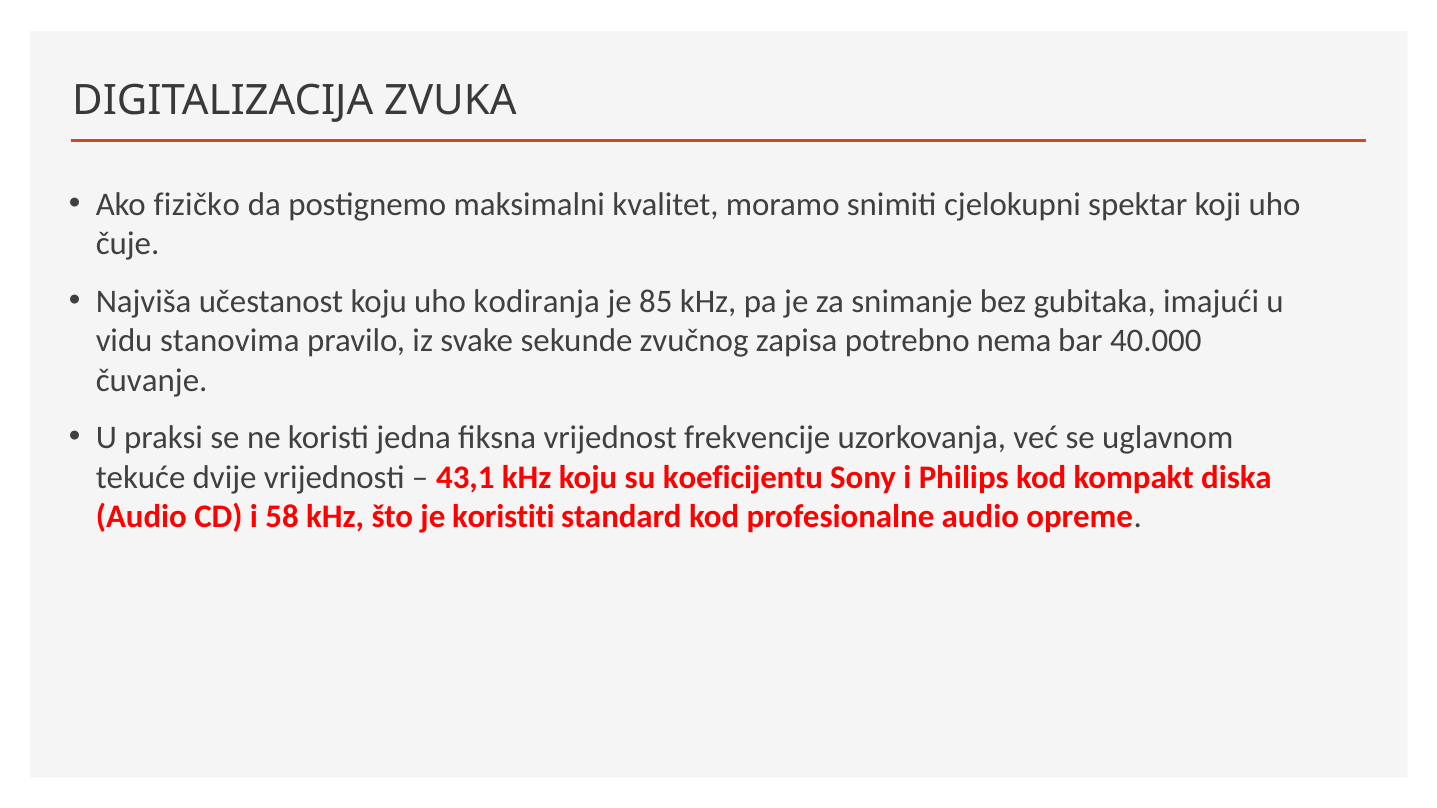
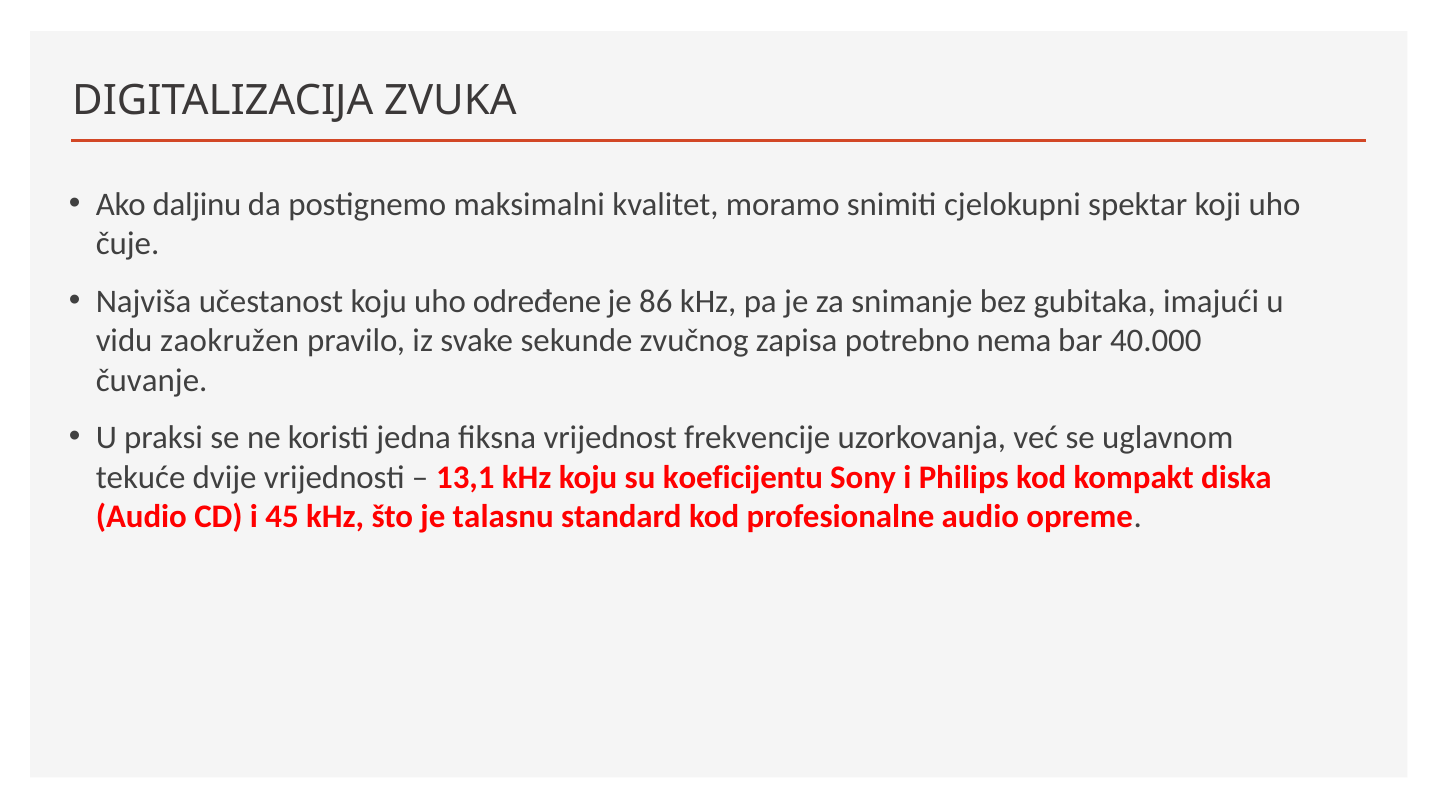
fizičko: fizičko -> daljinu
kodiranja: kodiranja -> određene
85: 85 -> 86
stanovima: stanovima -> zaokružen
43,1: 43,1 -> 13,1
58: 58 -> 45
koristiti: koristiti -> talasnu
